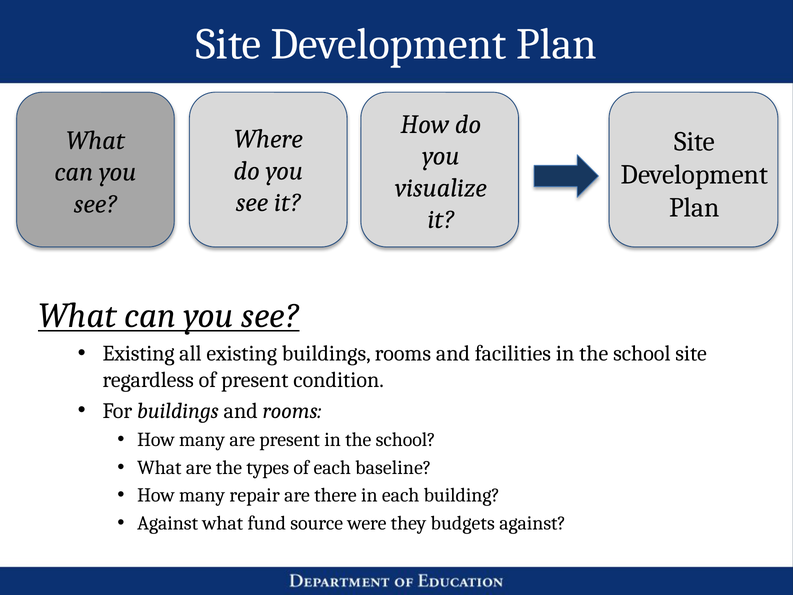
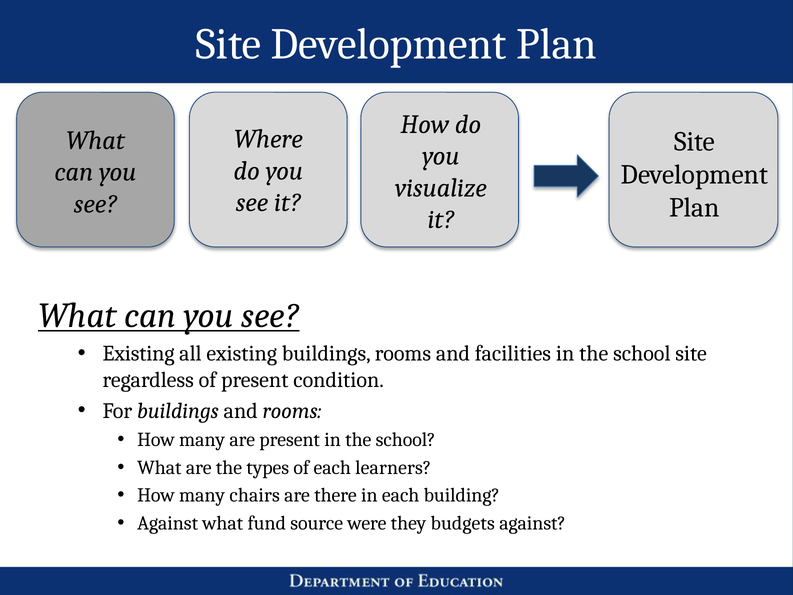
baseline: baseline -> learners
repair: repair -> chairs
